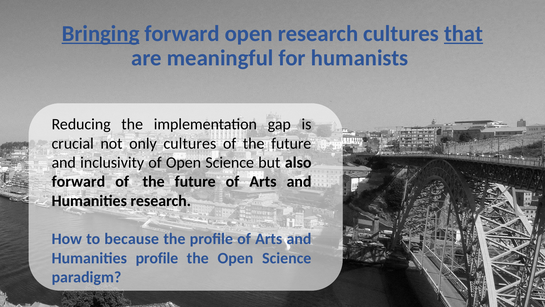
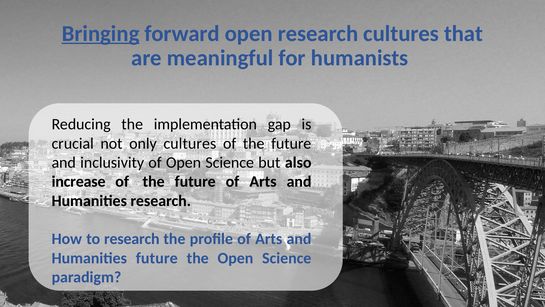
that underline: present -> none
forward at (78, 181): forward -> increase
to because: because -> research
Humanities profile: profile -> future
